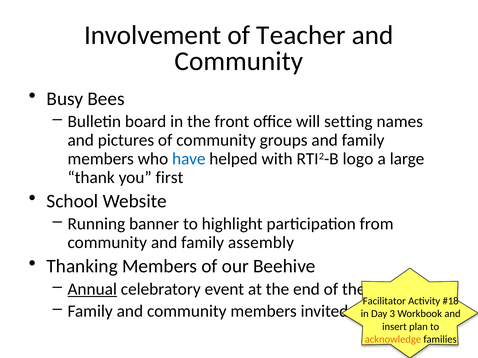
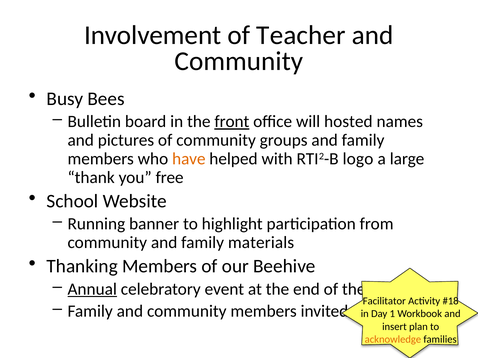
front underline: none -> present
setting: setting -> hosted
have colour: blue -> orange
first: first -> free
assembly: assembly -> materials
3: 3 -> 1
